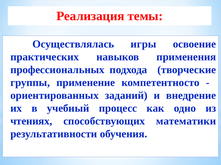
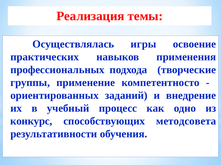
чтениях: чтениях -> конкурс
математики: математики -> методсовета
